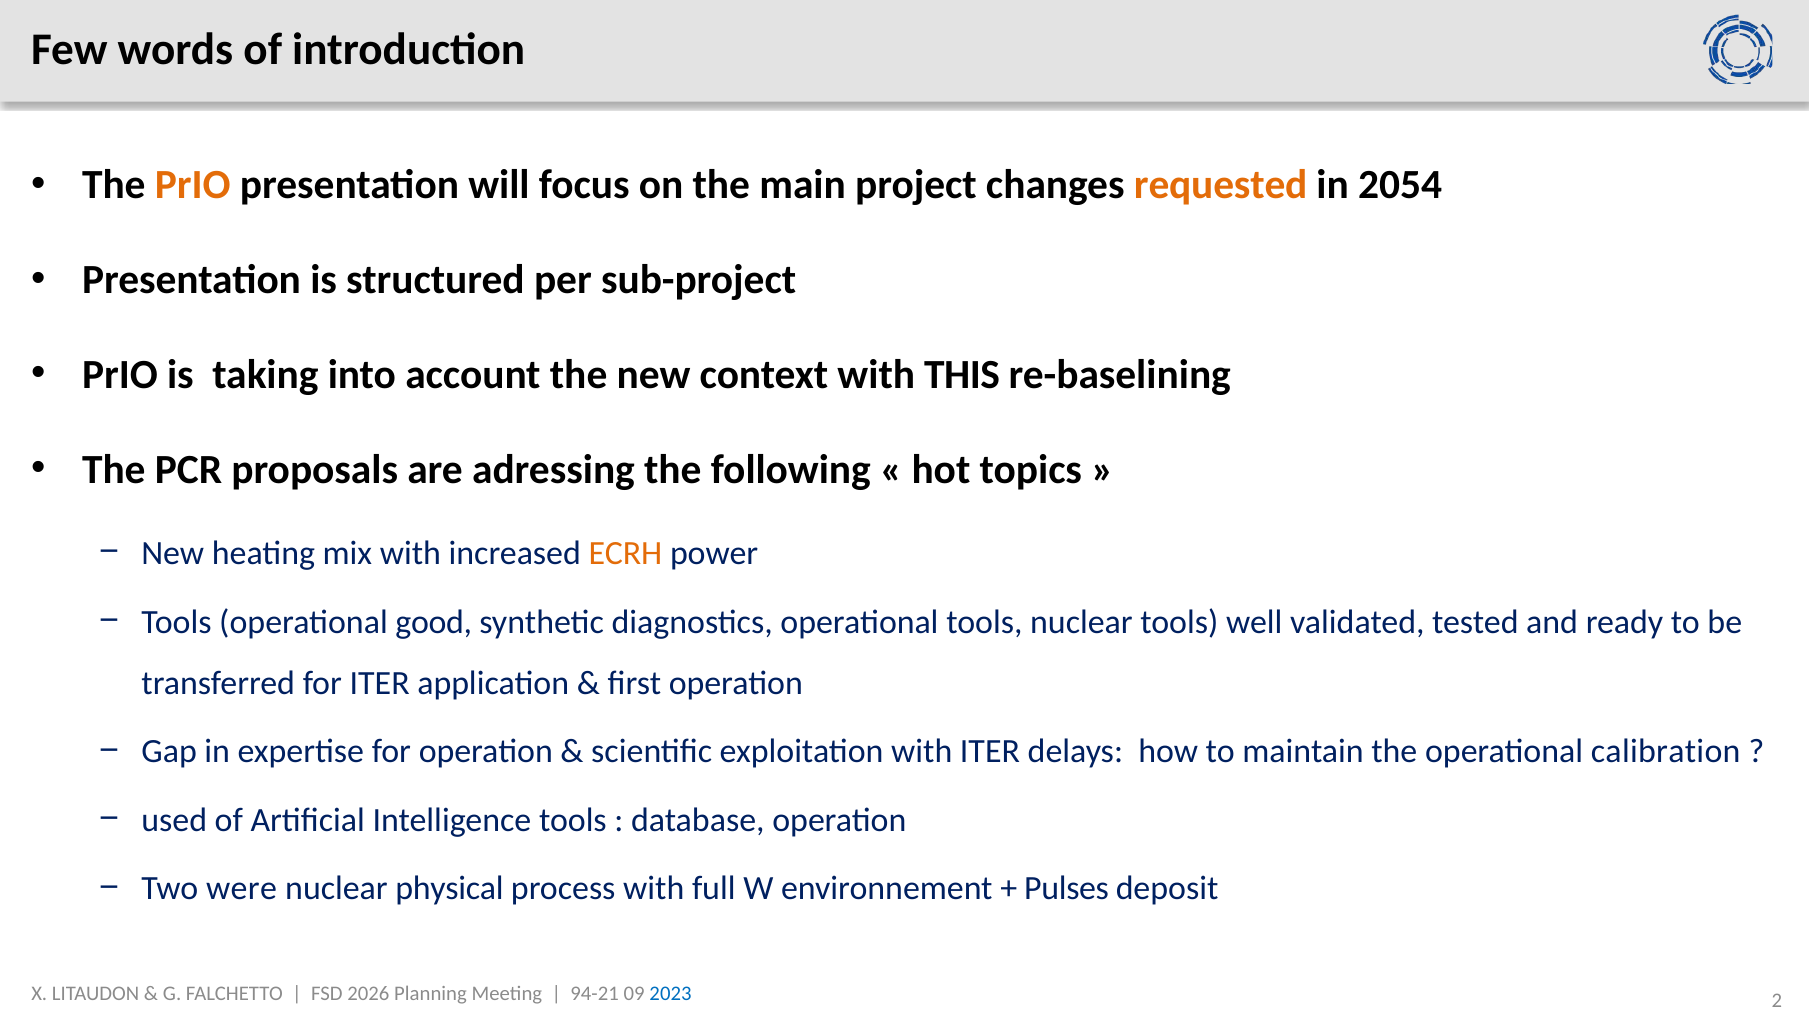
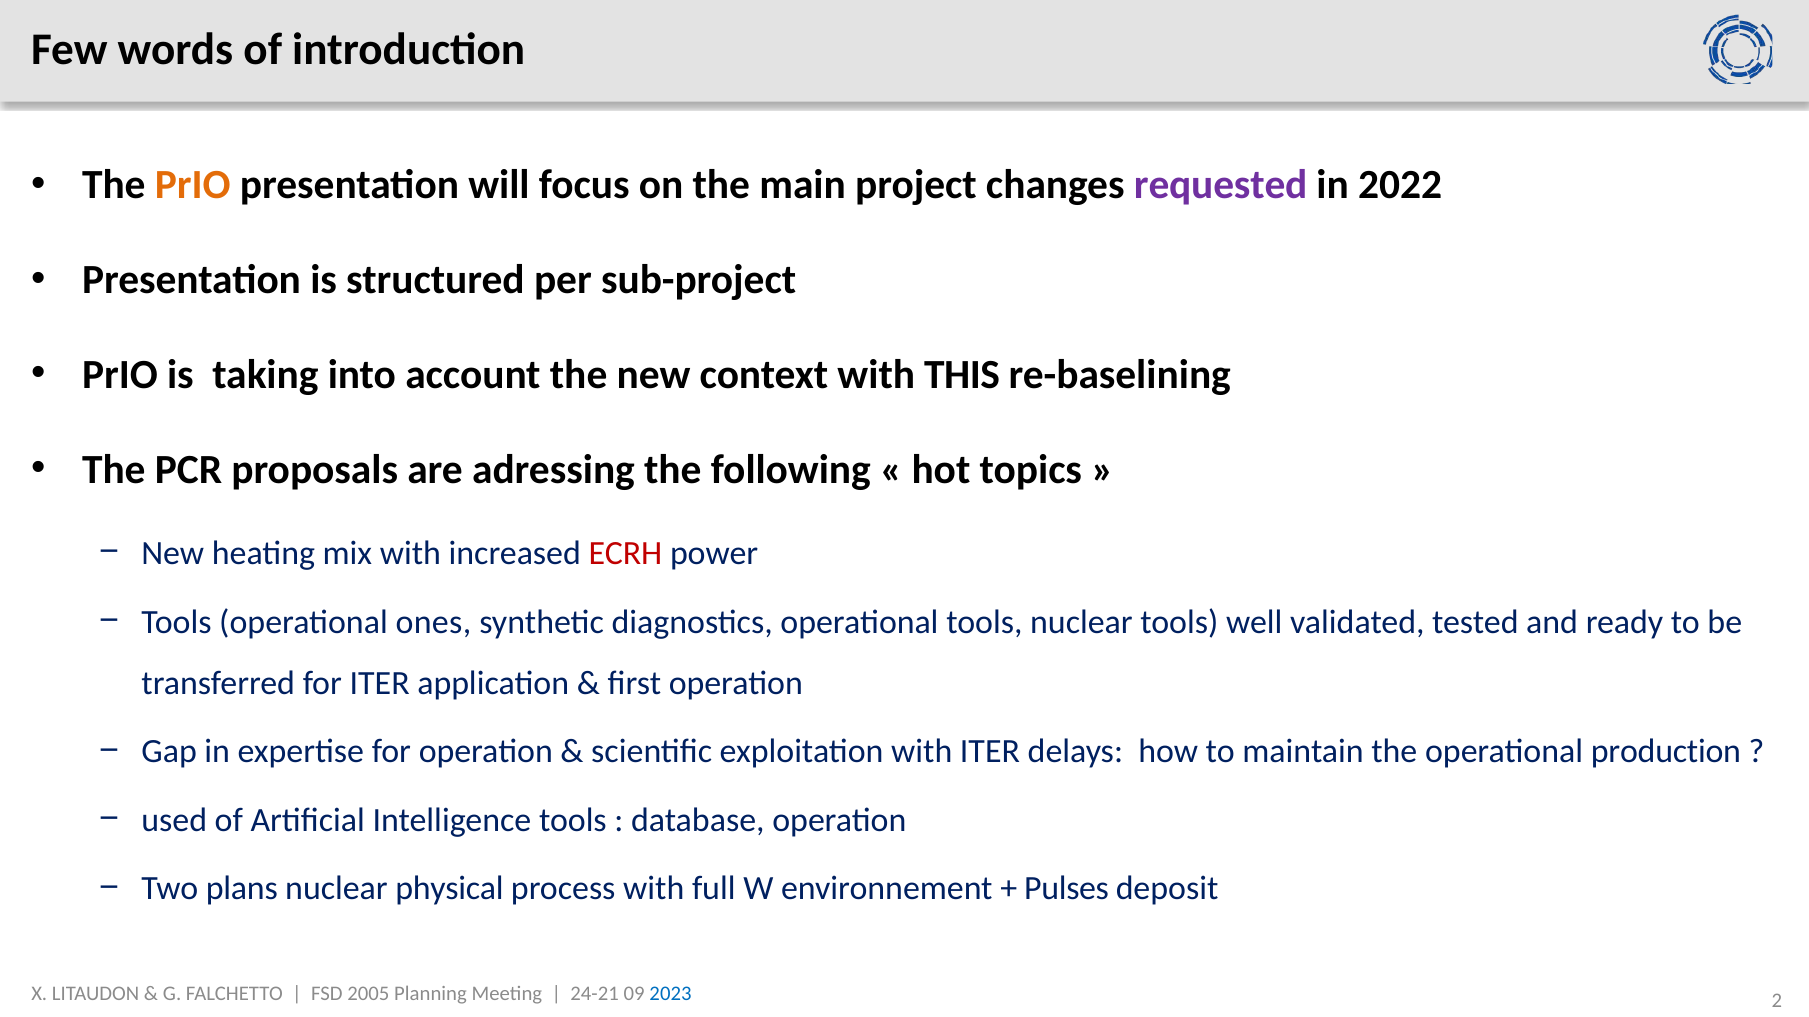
requested colour: orange -> purple
2054: 2054 -> 2022
ECRH colour: orange -> red
good: good -> ones
calibration: calibration -> production
were: were -> plans
2026: 2026 -> 2005
94-21: 94-21 -> 24-21
